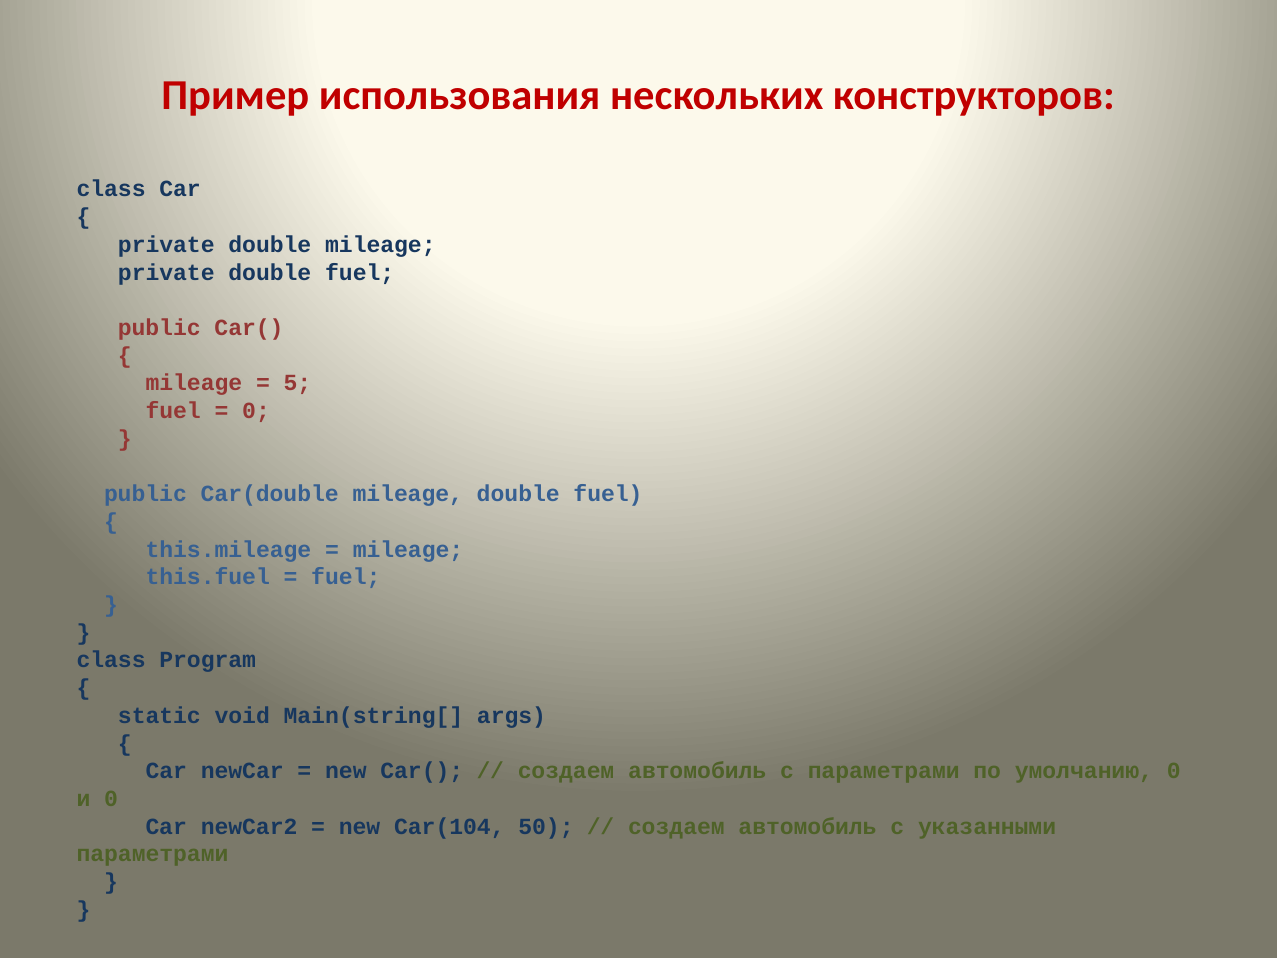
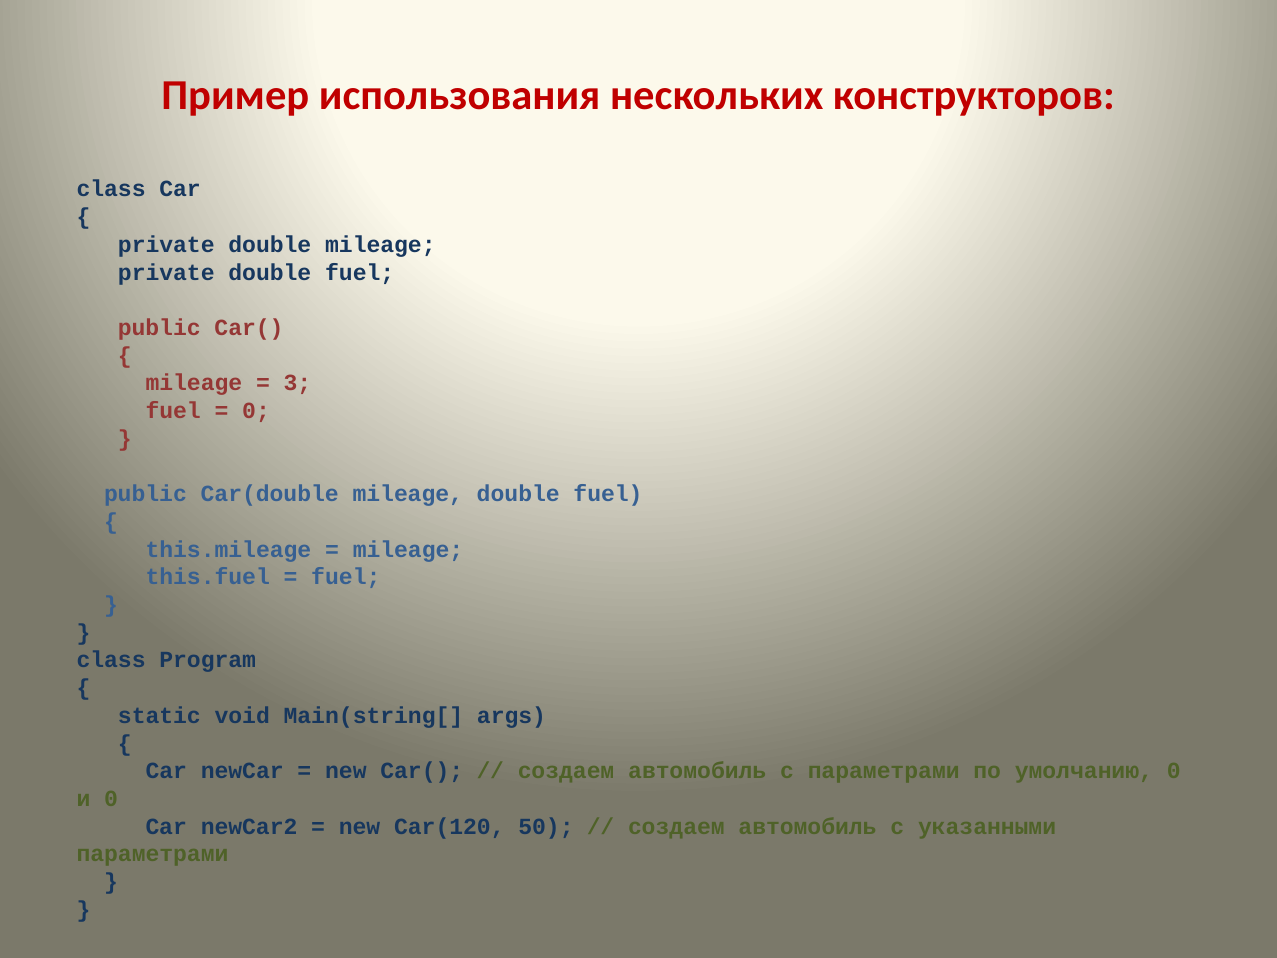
5: 5 -> 3
Car(104: Car(104 -> Car(120
